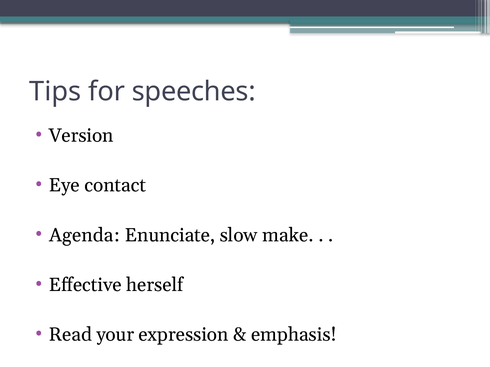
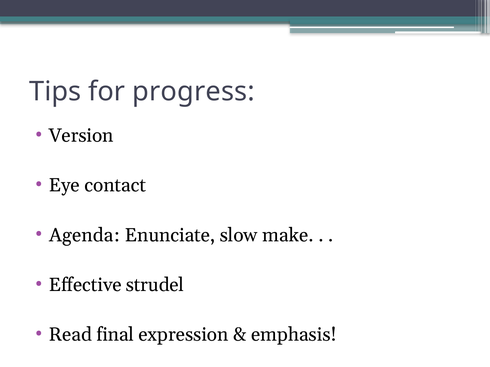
speeches: speeches -> progress
herself: herself -> strudel
your: your -> final
